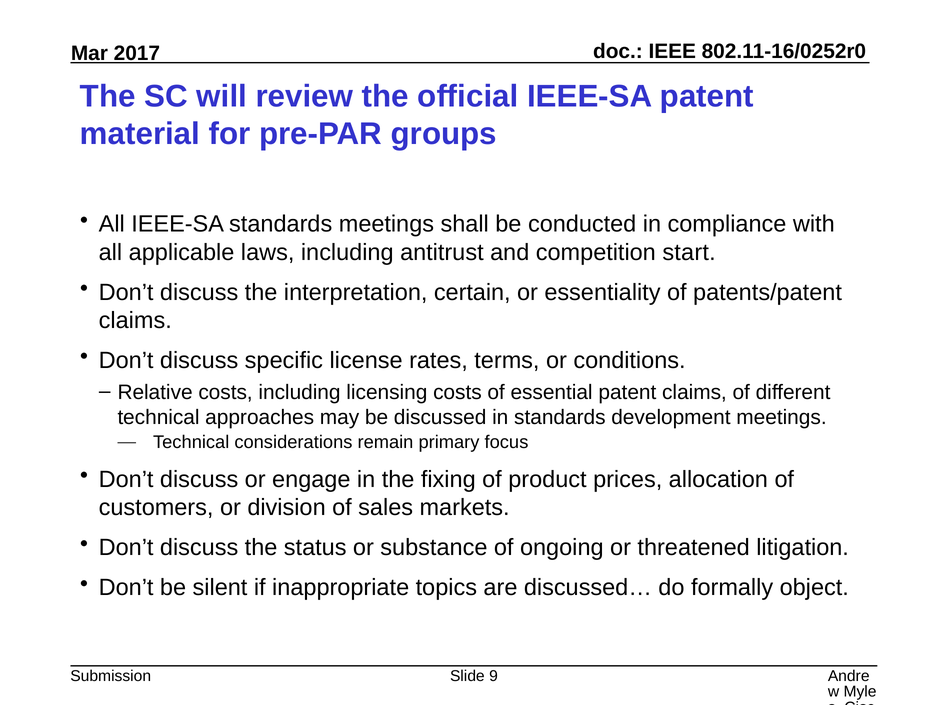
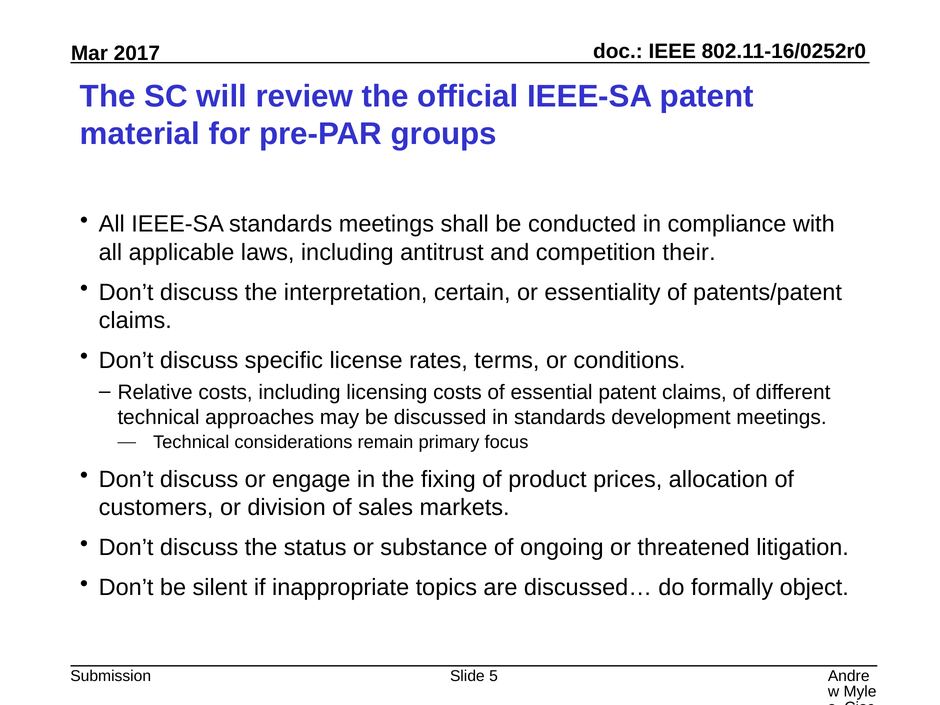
start: start -> their
9: 9 -> 5
